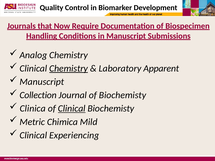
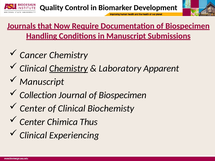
Analog: Analog -> Cancer
Journal of Biochemisty: Biochemisty -> Biospecimen
Clinica at (33, 109): Clinica -> Center
Clinical at (72, 109) underline: present -> none
Metric at (32, 122): Metric -> Center
Mild: Mild -> Thus
